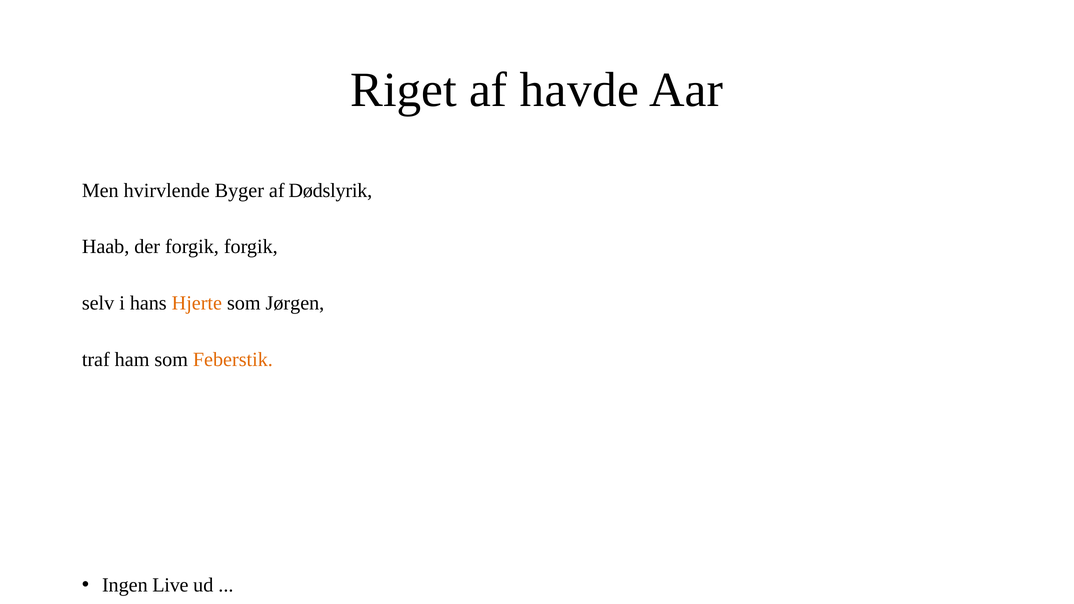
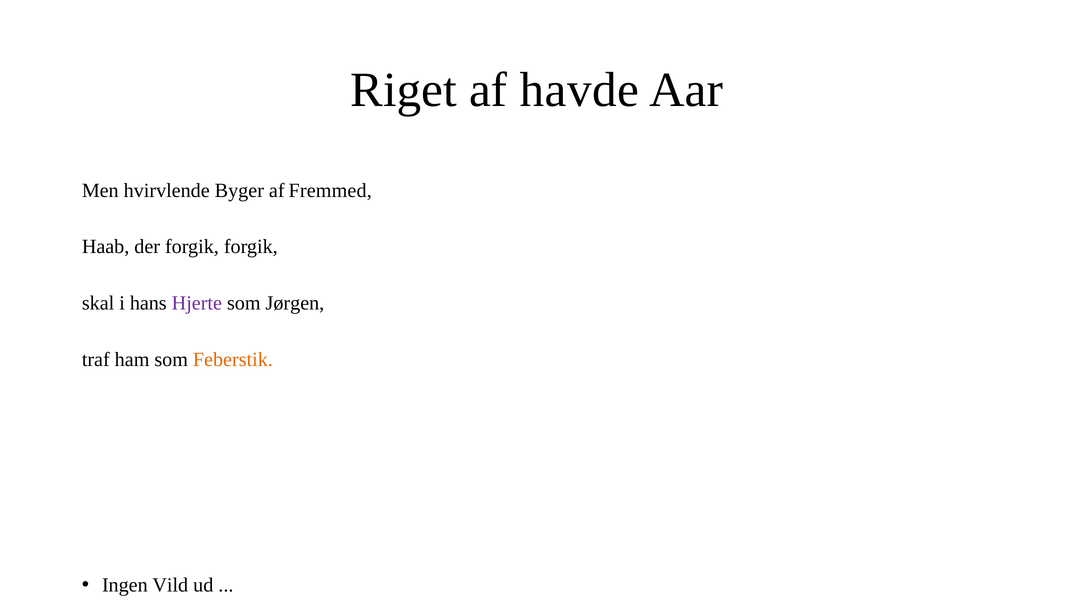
Dødslyrik: Dødslyrik -> Fremmed
selv: selv -> skal
Hjerte colour: orange -> purple
Live: Live -> Vild
